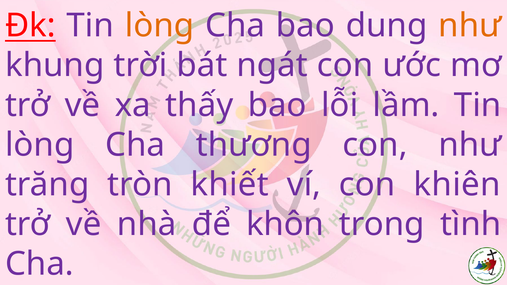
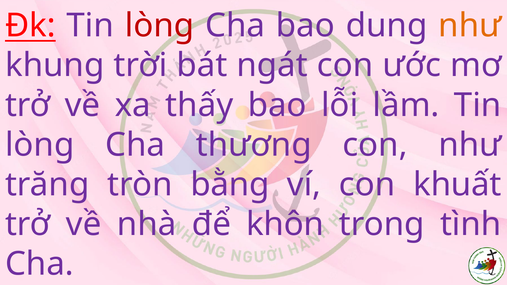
lòng at (160, 26) colour: orange -> red
khiết: khiết -> bằng
khiên: khiên -> khuất
